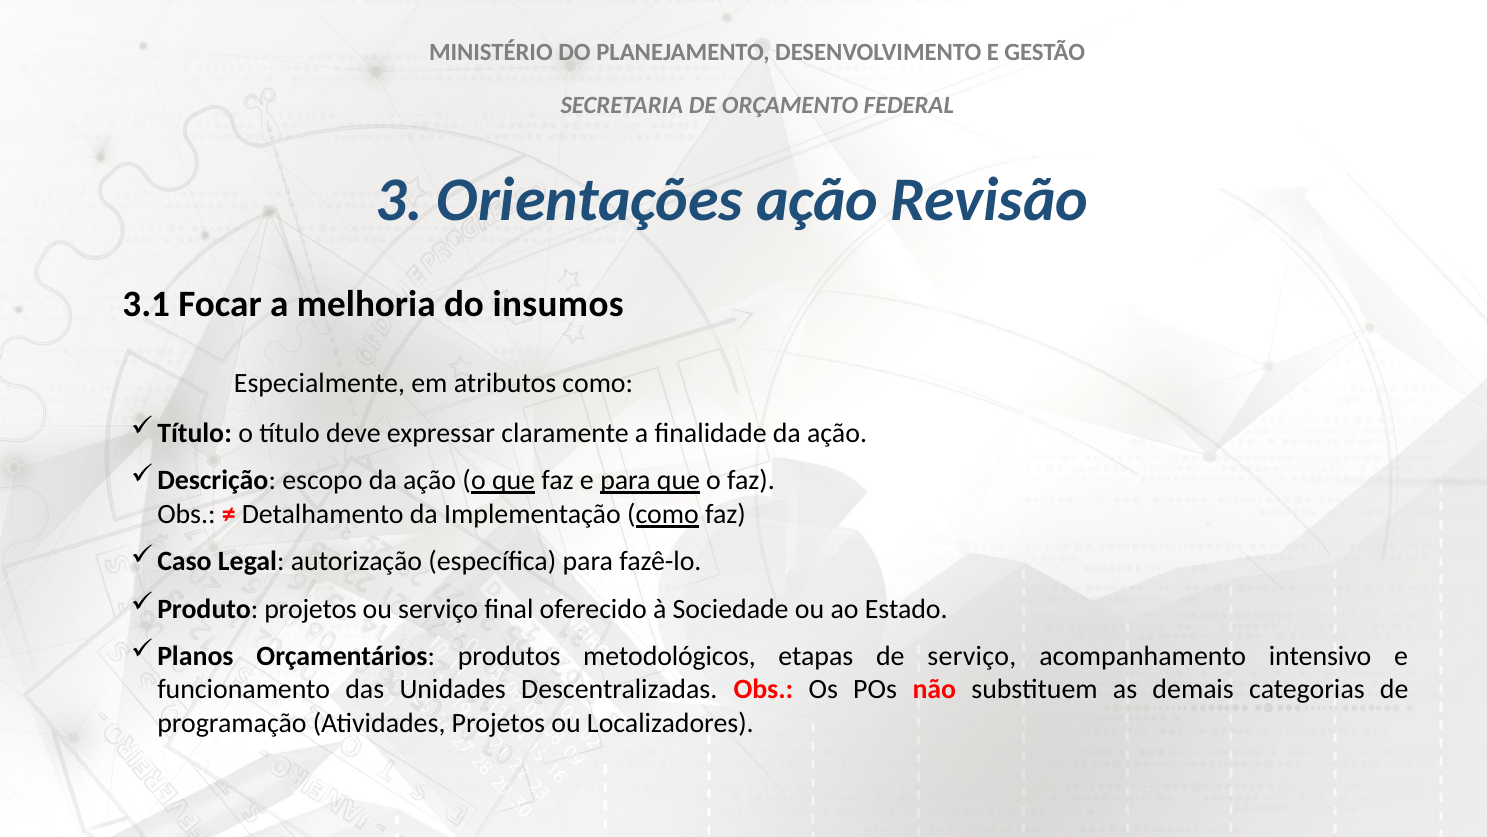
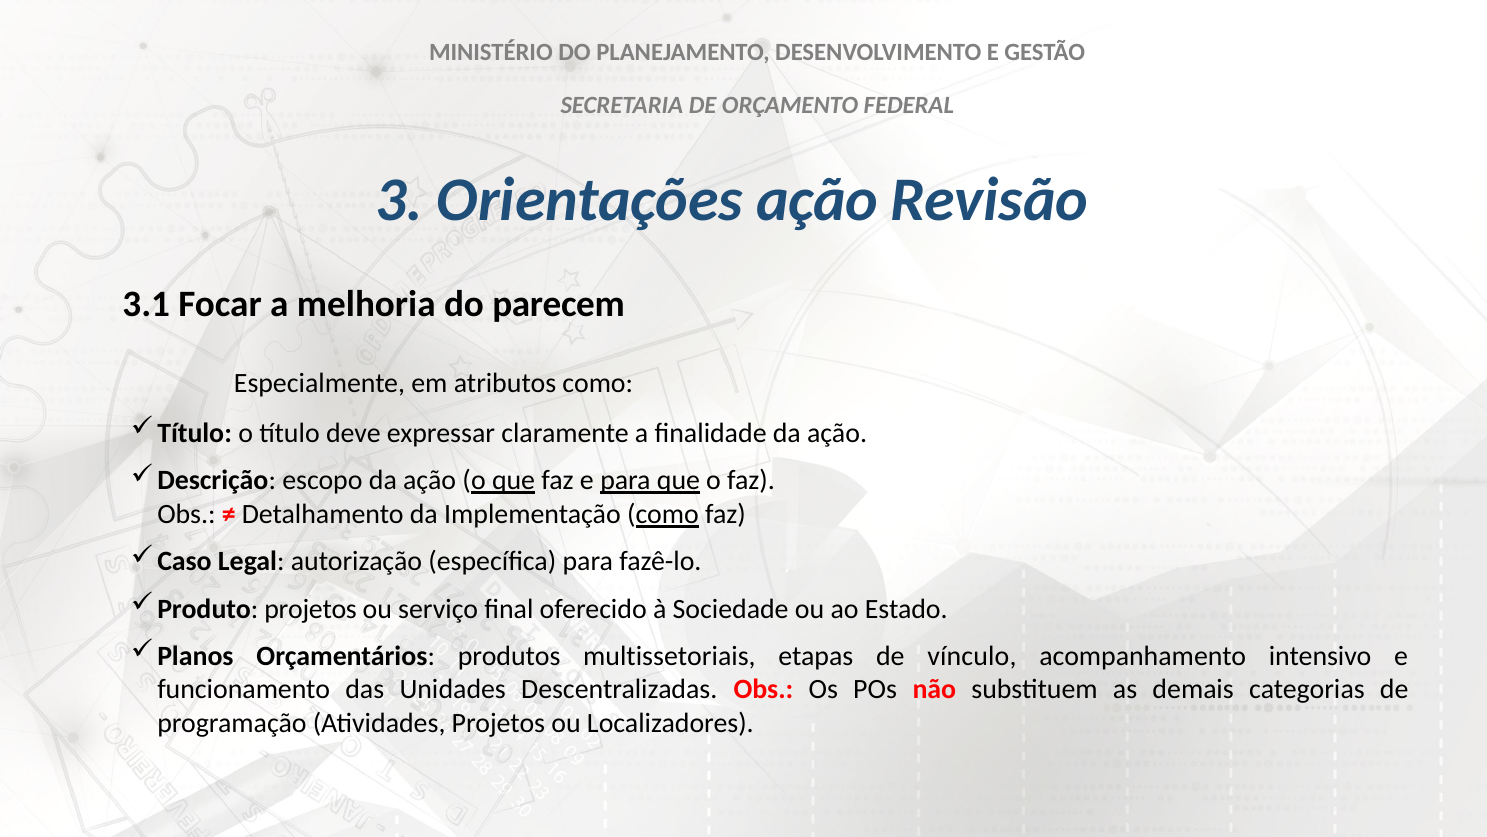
insumos: insumos -> parecem
metodológicos: metodológicos -> multissetoriais
de serviço: serviço -> vínculo
